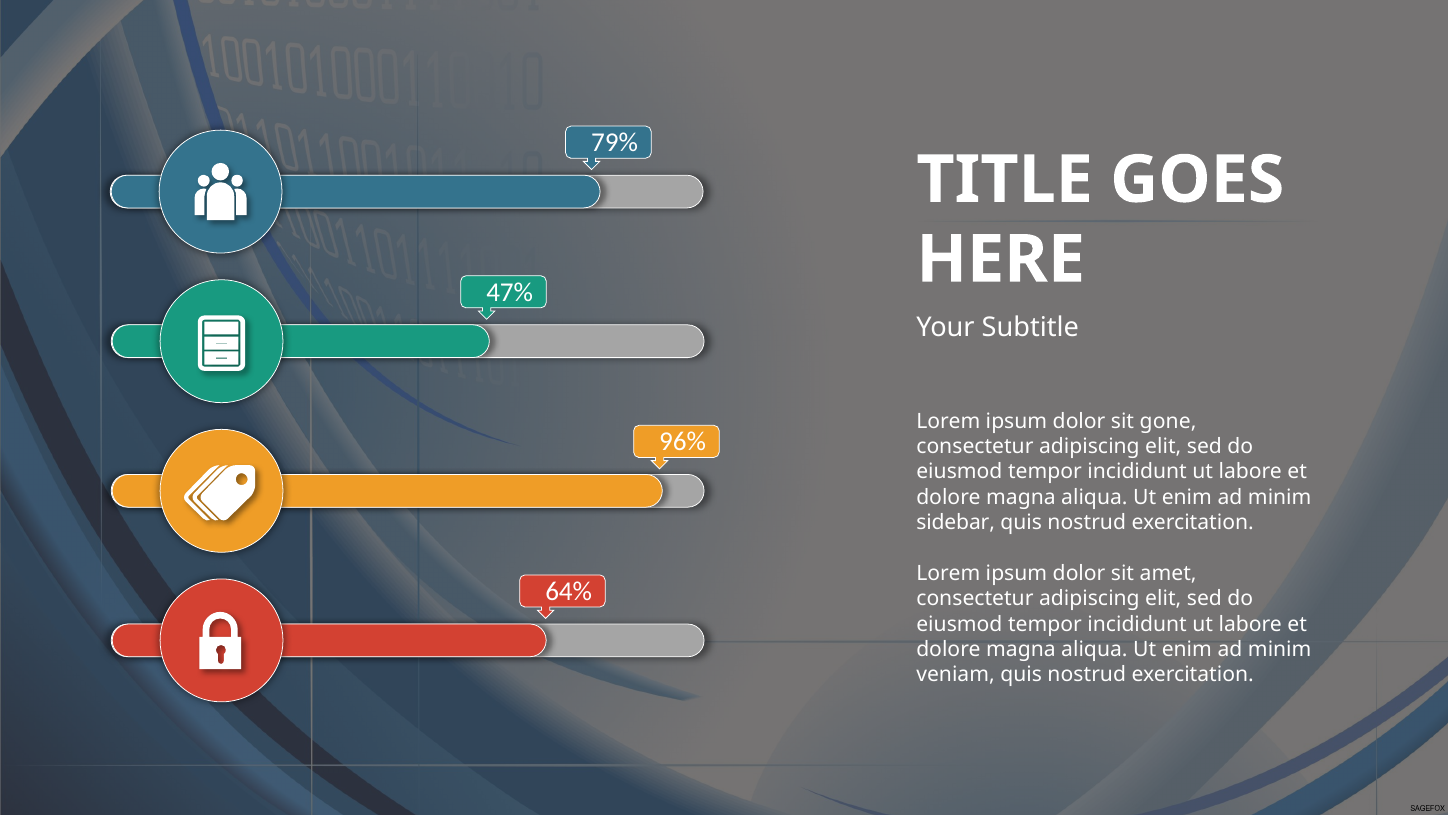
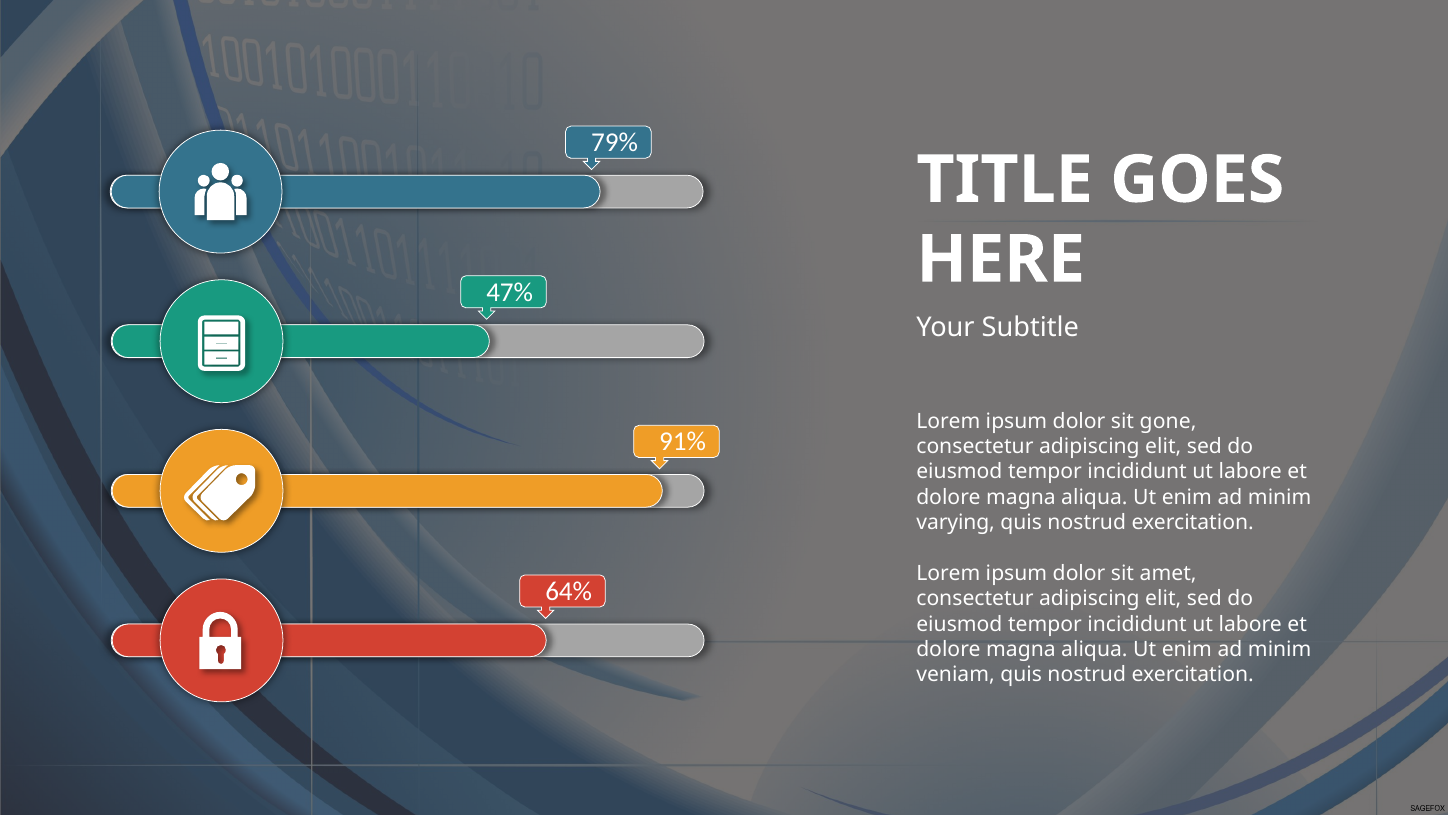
96%: 96% -> 91%
sidebar: sidebar -> varying
